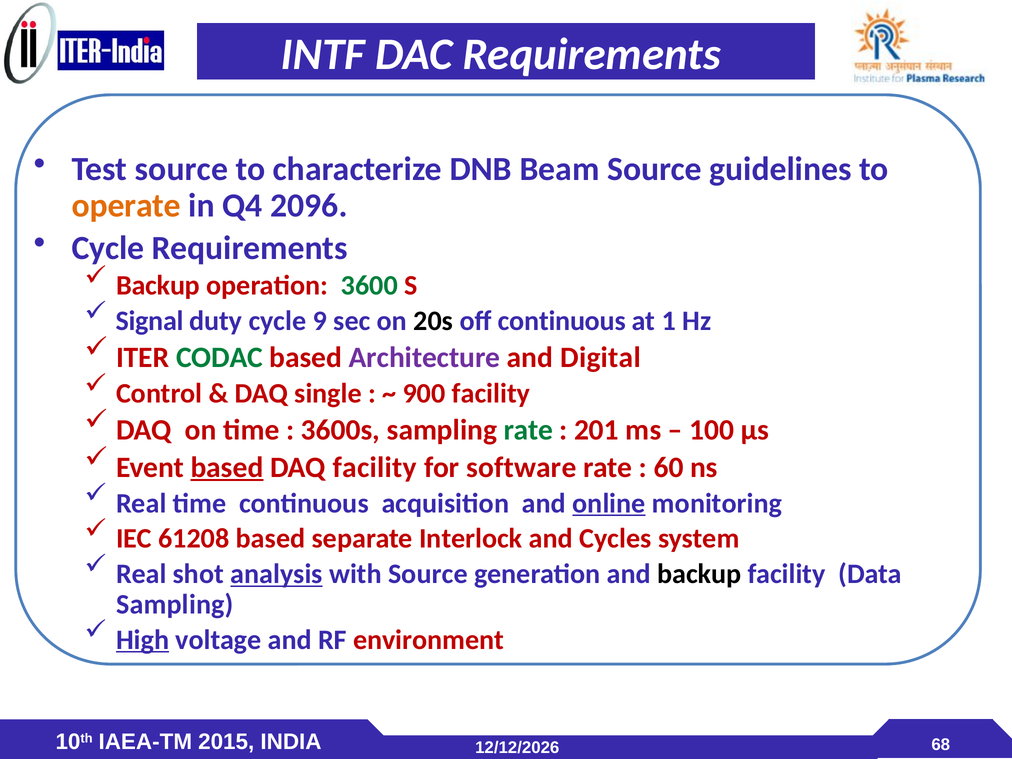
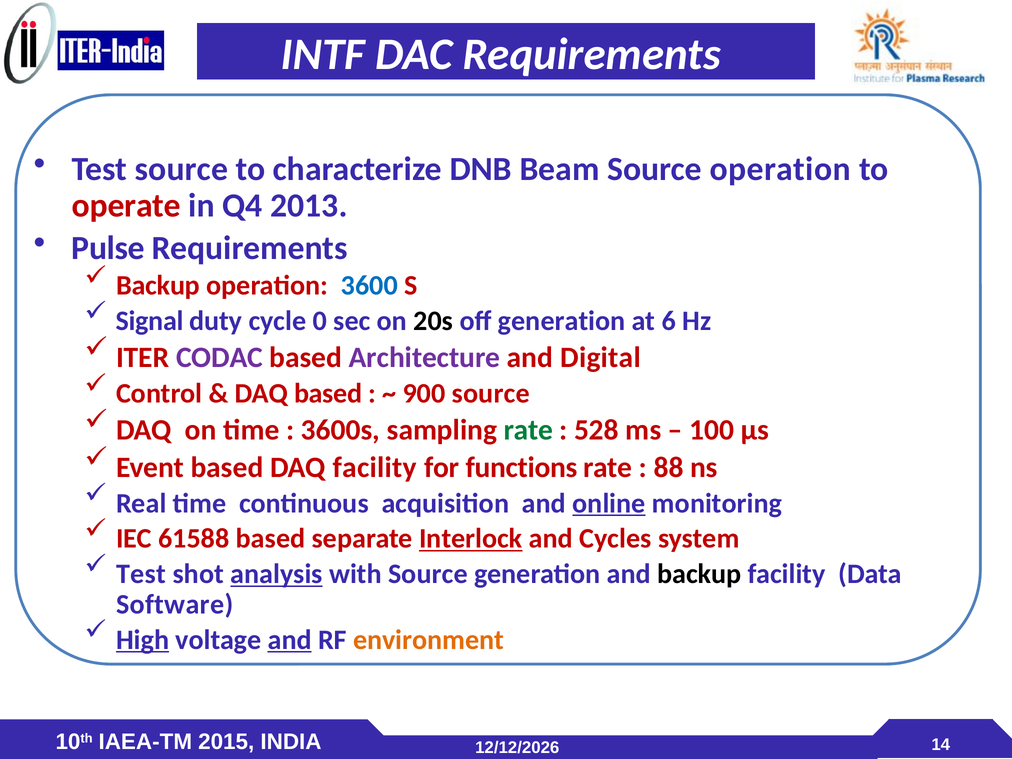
Source guidelines: guidelines -> operation
operate colour: orange -> red
2096: 2096 -> 2013
Cycle at (108, 248): Cycle -> Pulse
3600 colour: green -> blue
9: 9 -> 0
off continuous: continuous -> generation
1: 1 -> 6
CODAC colour: green -> purple
DAQ single: single -> based
900 facility: facility -> source
201: 201 -> 528
based at (227, 467) underline: present -> none
software: software -> functions
60: 60 -> 88
61208: 61208 -> 61588
Interlock underline: none -> present
Real at (141, 574): Real -> Test
Sampling at (175, 604): Sampling -> Software
and at (290, 640) underline: none -> present
environment colour: red -> orange
68: 68 -> 14
